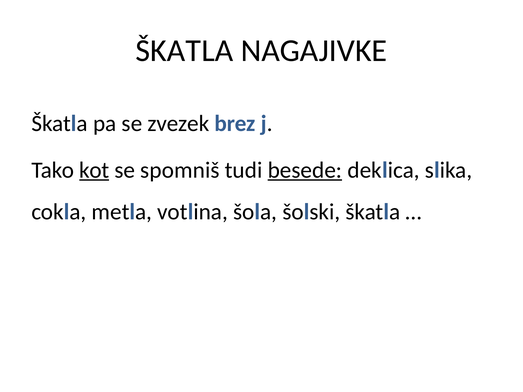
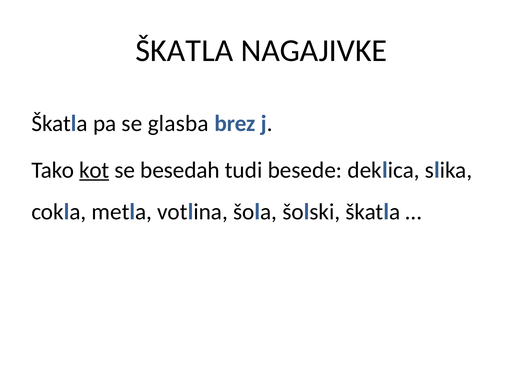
zvezek: zvezek -> glasba
spomniš: spomniš -> besedah
besede underline: present -> none
